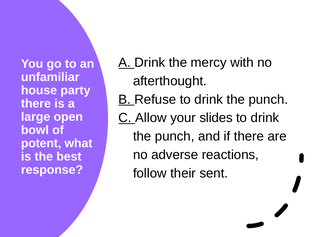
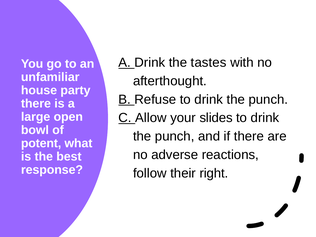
mercy: mercy -> tastes
sent: sent -> right
